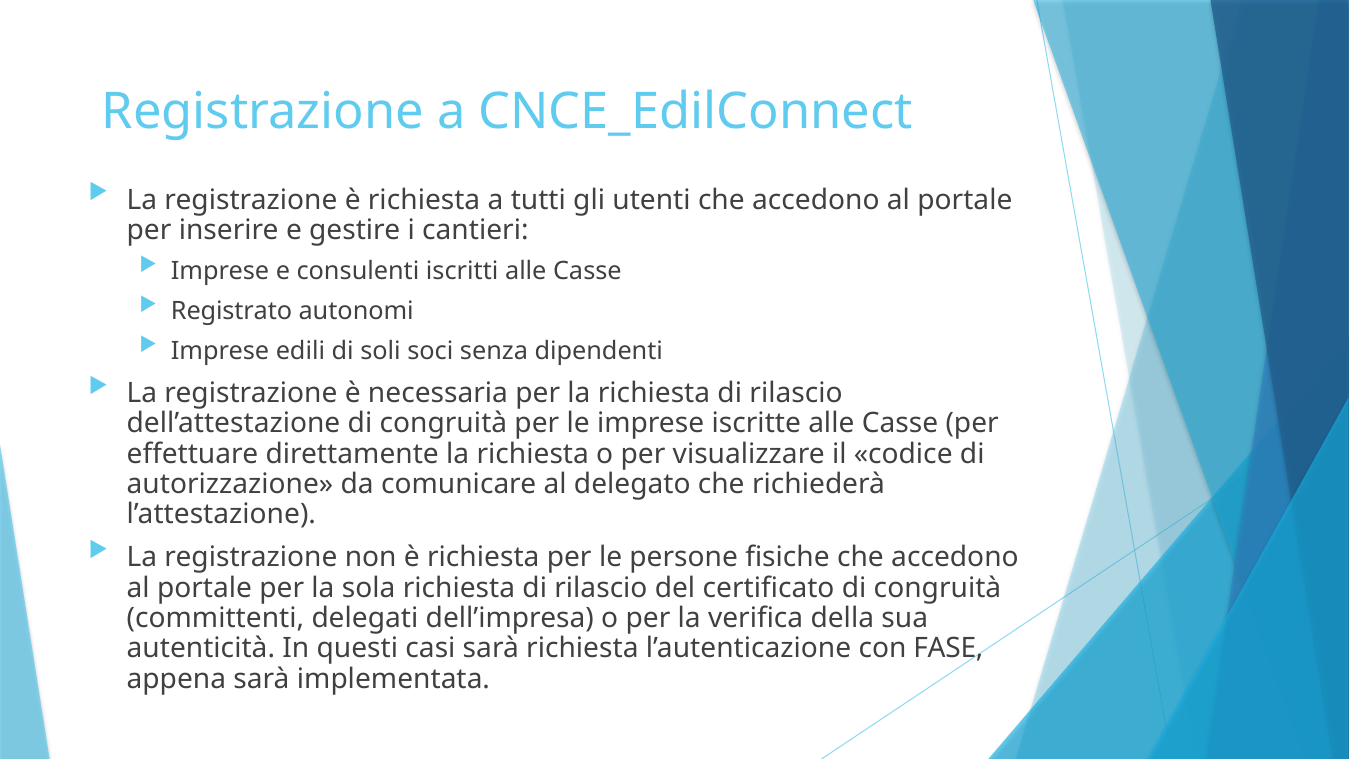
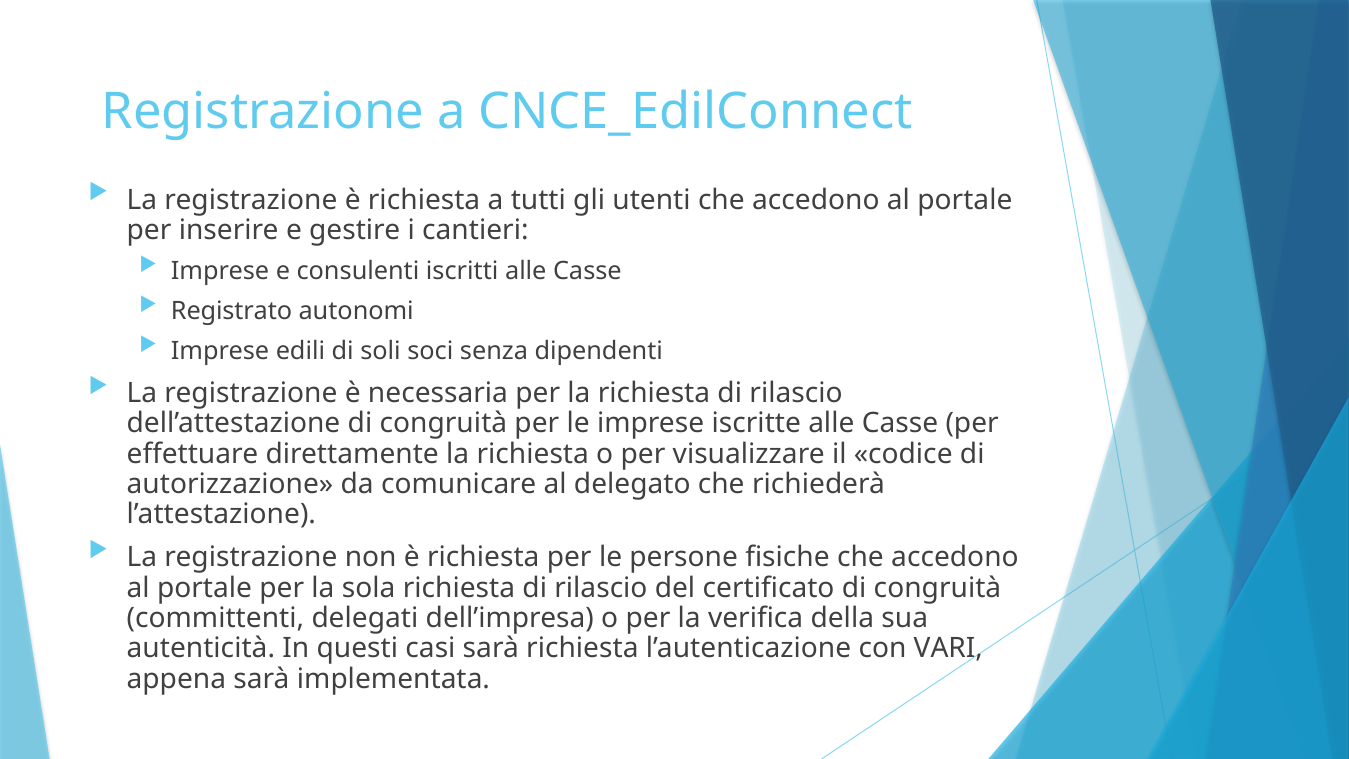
FASE: FASE -> VARI
